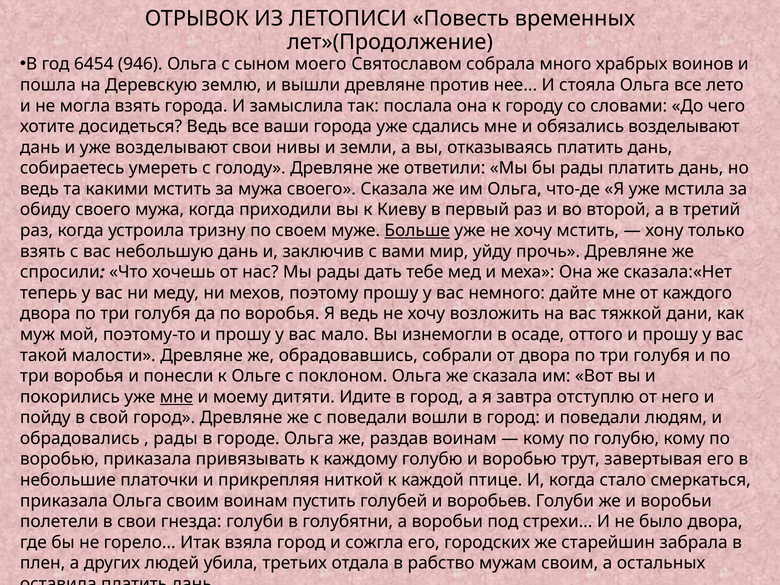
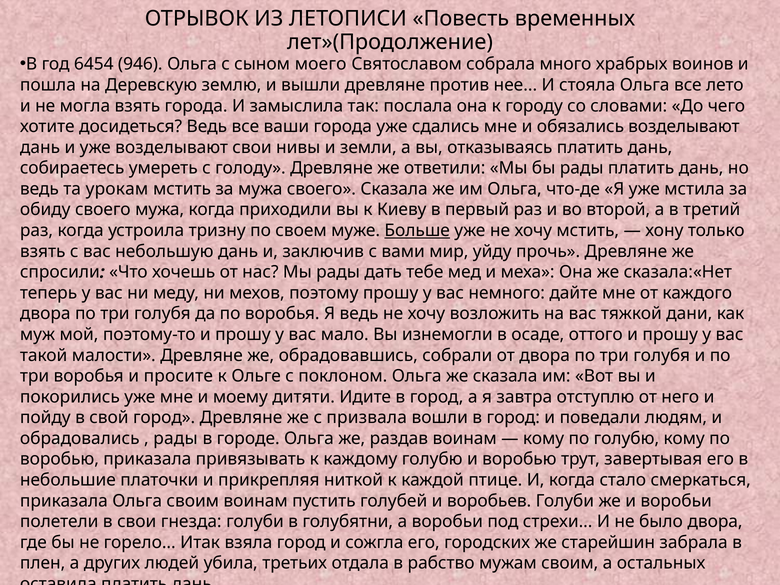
какими: какими -> урокам
понесли: понесли -> просите
мне at (176, 397) underline: present -> none
с поведали: поведали -> призвала
